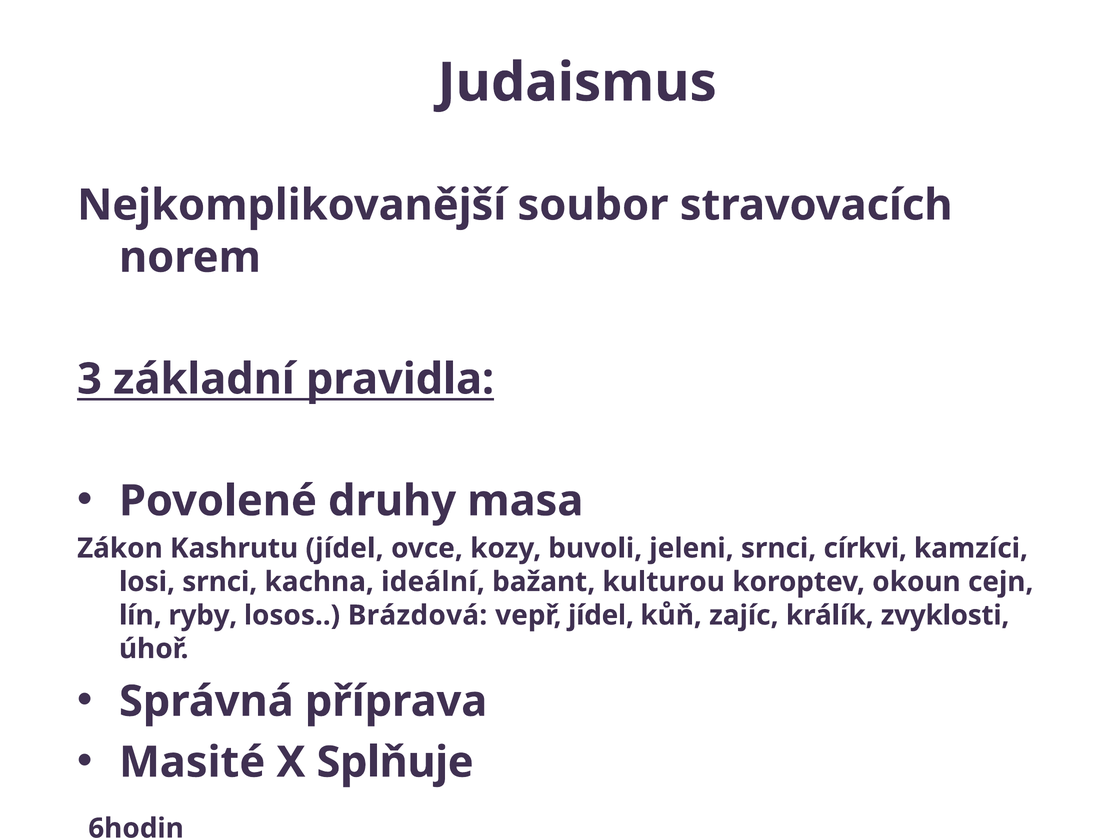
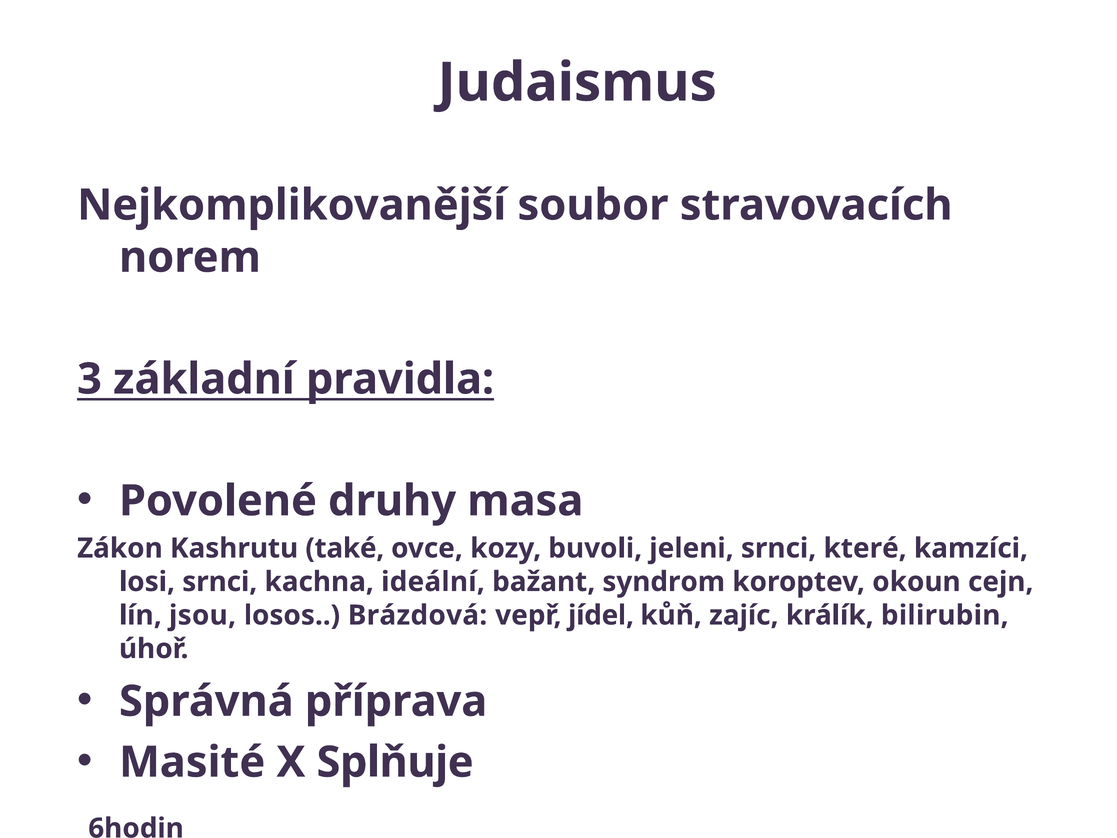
Kashrutu jídel: jídel -> také
církvi: církvi -> které
kulturou: kulturou -> syndrom
ryby: ryby -> jsou
zvyklosti: zvyklosti -> bilirubin
